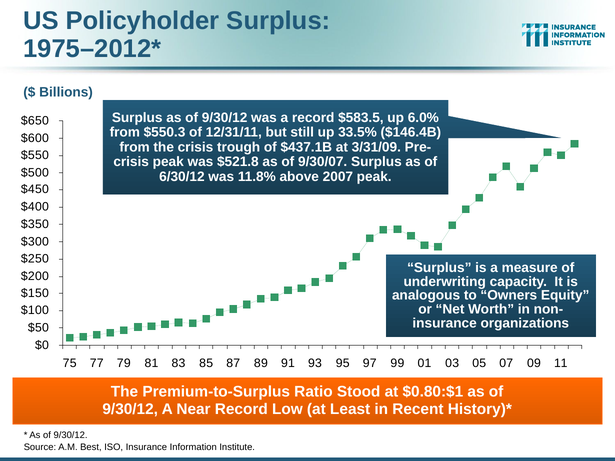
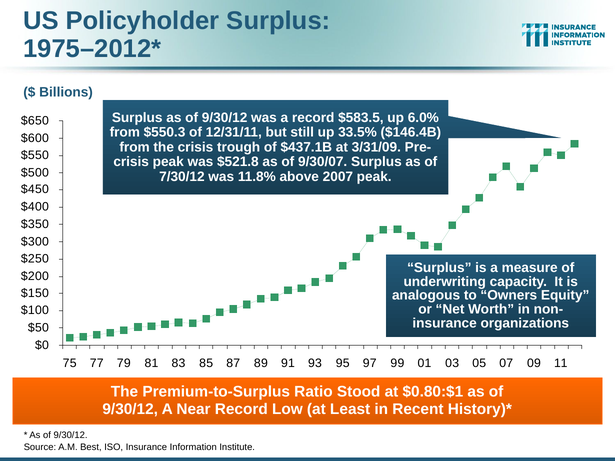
6/30/12: 6/30/12 -> 7/30/12
